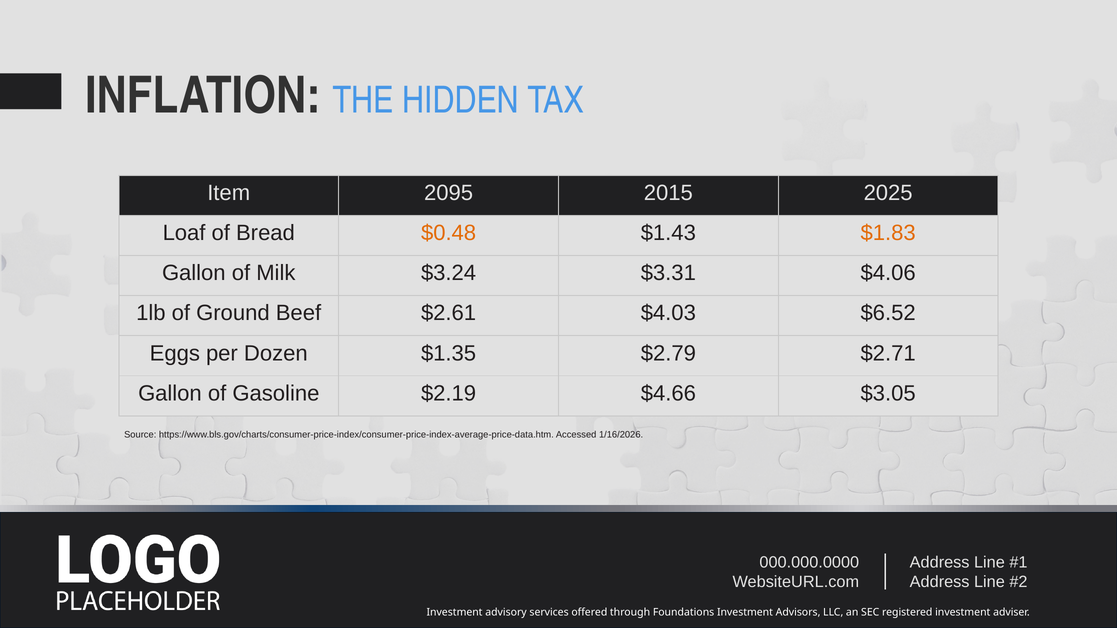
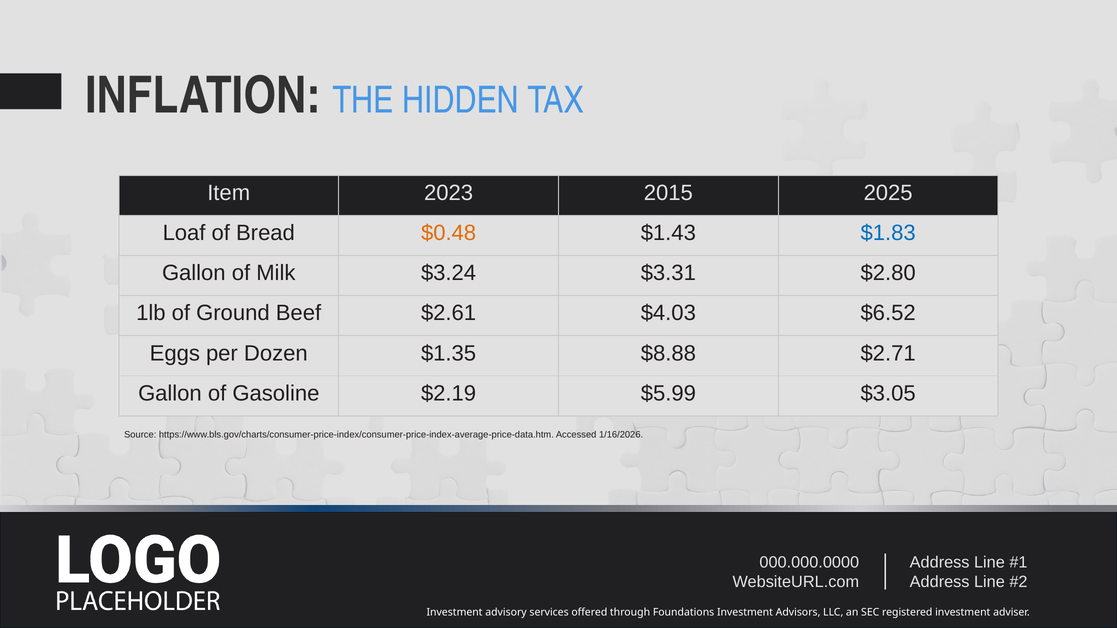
2095: 2095 -> 2023
$1.83 colour: orange -> blue
$4.06: $4.06 -> $2.80
$2.79: $2.79 -> $8.88
$4.66: $4.66 -> $5.99
